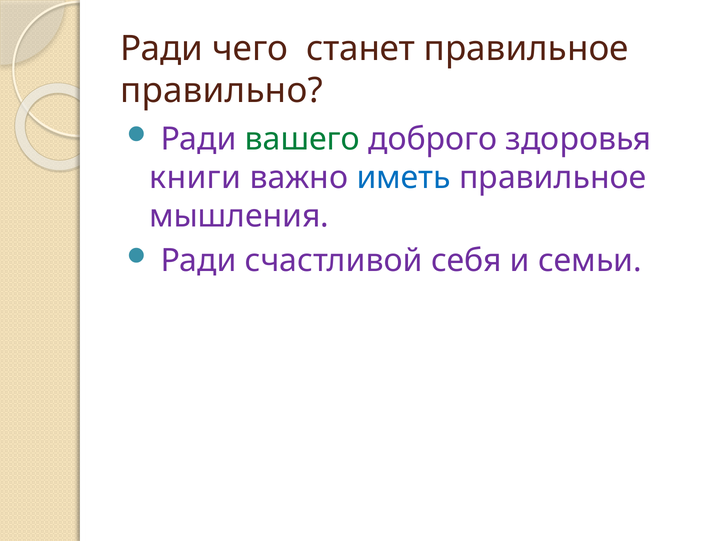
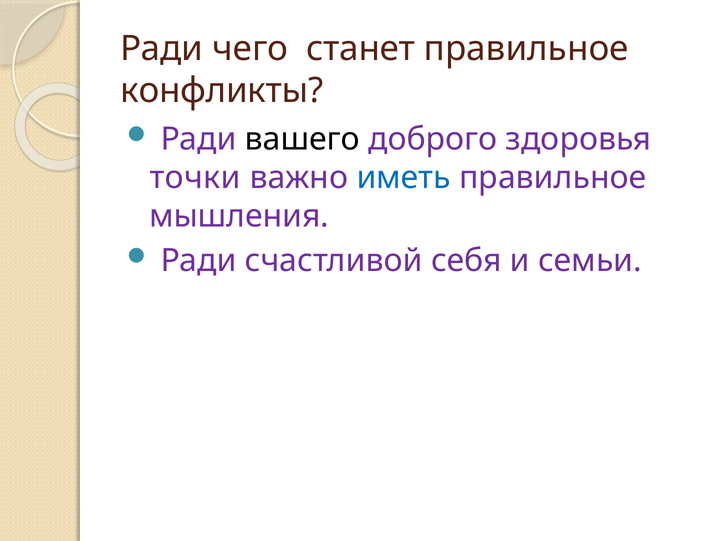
правильно: правильно -> конфликты
вашего colour: green -> black
книги: книги -> точки
